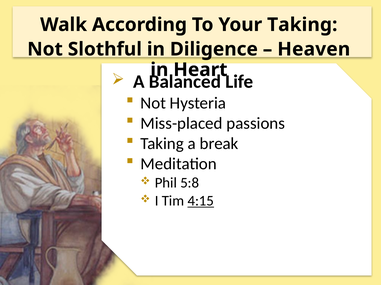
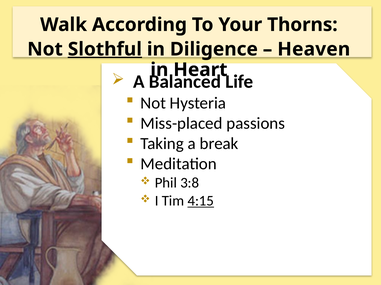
Your Taking: Taking -> Thorns
Slothful underline: none -> present
5:8: 5:8 -> 3:8
